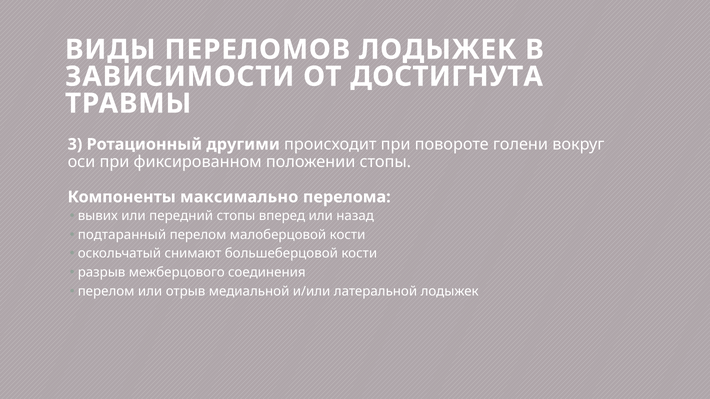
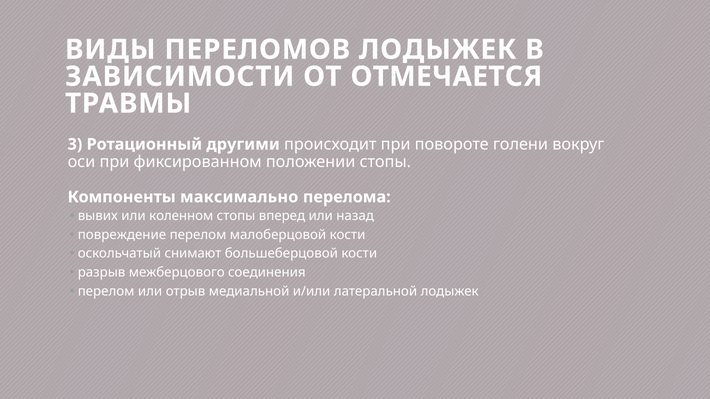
ДОСТИГНУТА: ДОСТИГНУТА -> ОТМЕЧАЕТСЯ
передний: передний -> коленном
подтаранный: подтаранный -> повреждение
